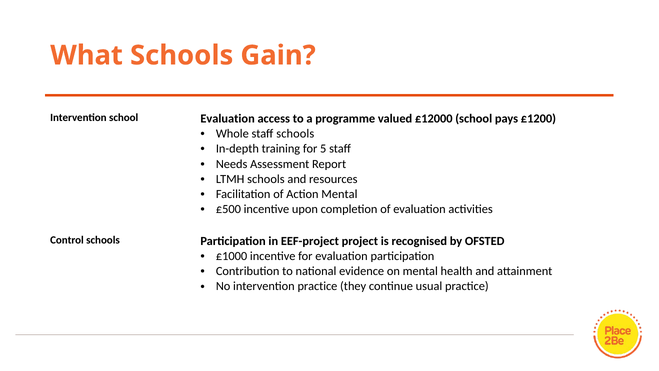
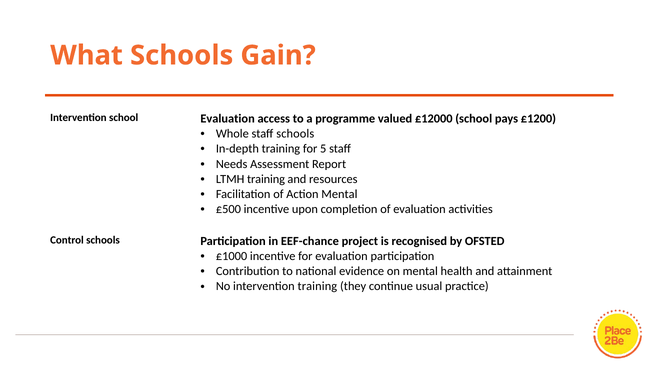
LTMH schools: schools -> training
EEF-project: EEF-project -> EEF-chance
intervention practice: practice -> training
